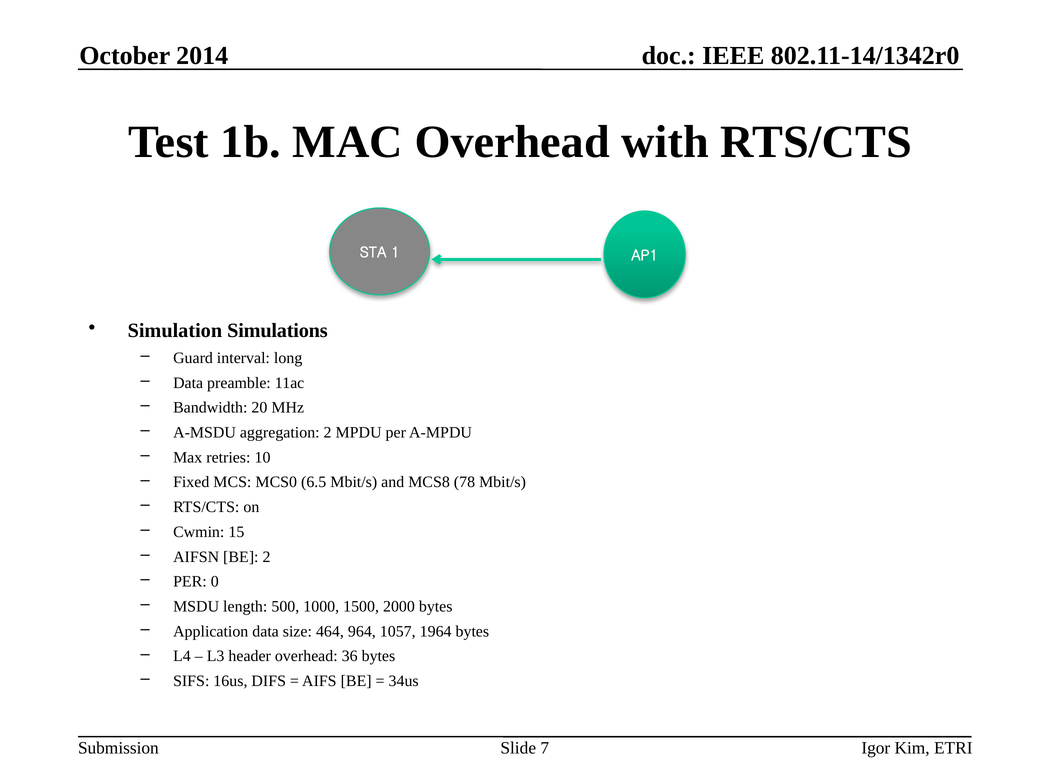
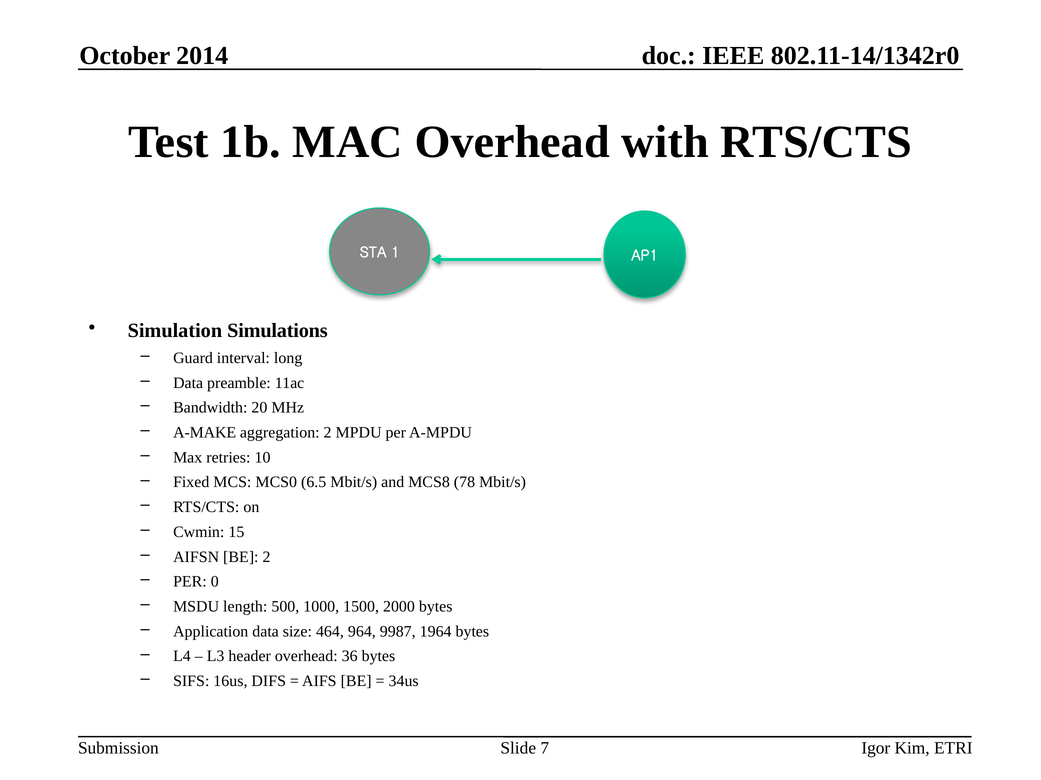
A-MSDU: A-MSDU -> A-MAKE
1057: 1057 -> 9987
